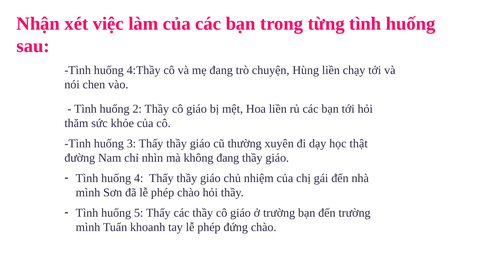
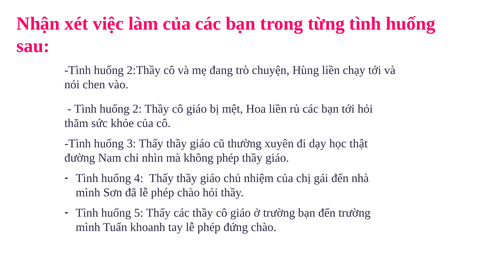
4:Thầy: 4:Thầy -> 2:Thầy
không đang: đang -> phép
